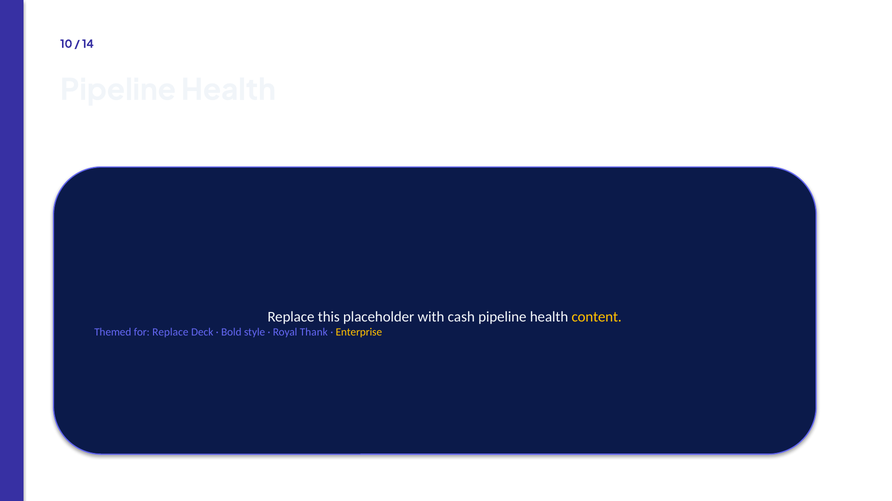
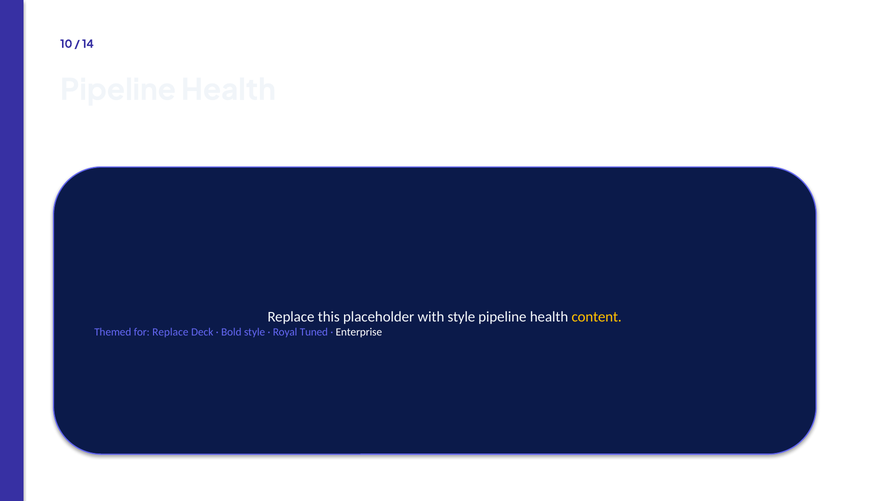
with cash: cash -> style
Thank: Thank -> Tuned
Enterprise colour: yellow -> white
